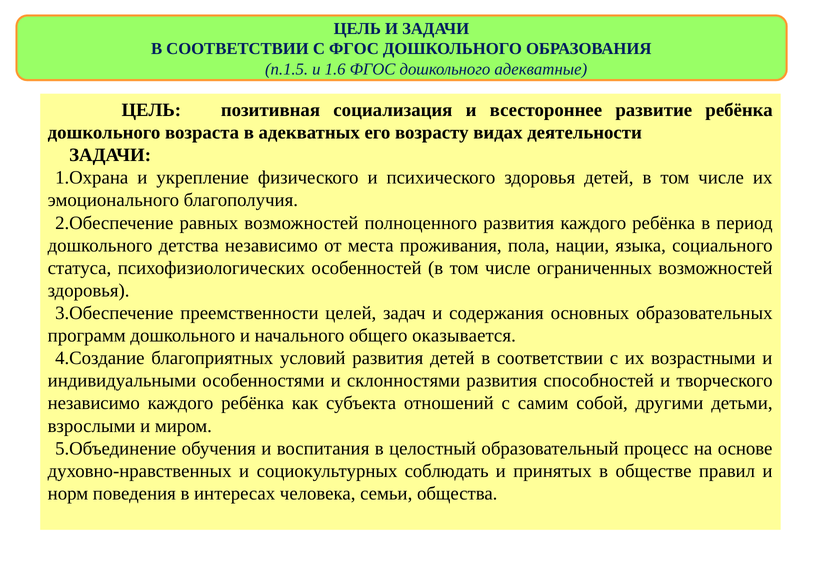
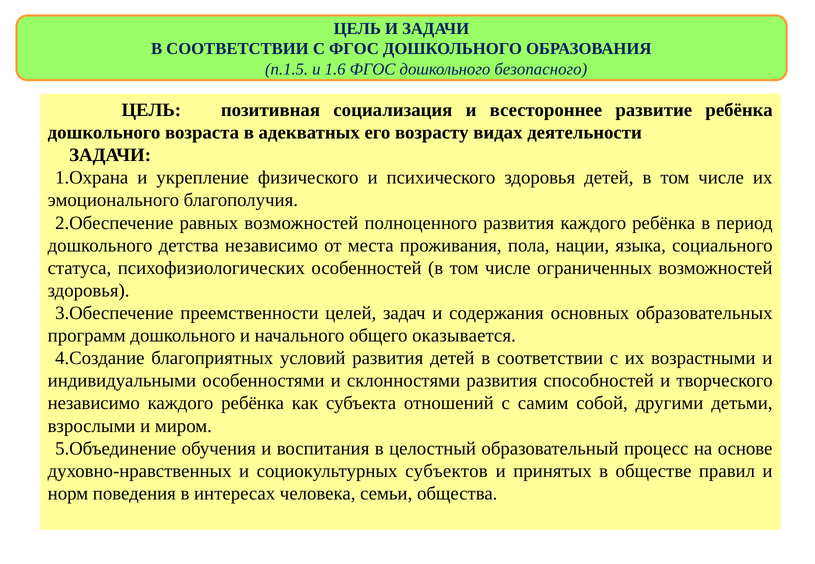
адекватные: адекватные -> безопасного
соблюдать: соблюдать -> субъектов
